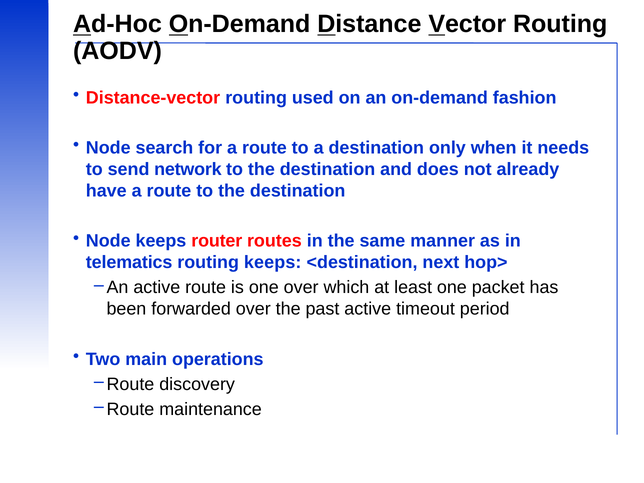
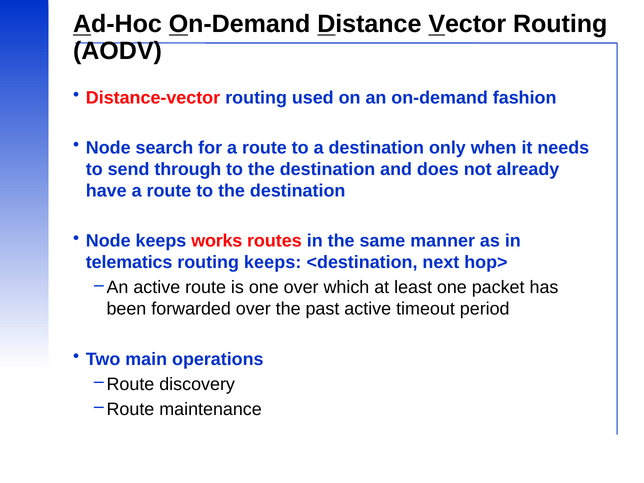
network: network -> through
router: router -> works
